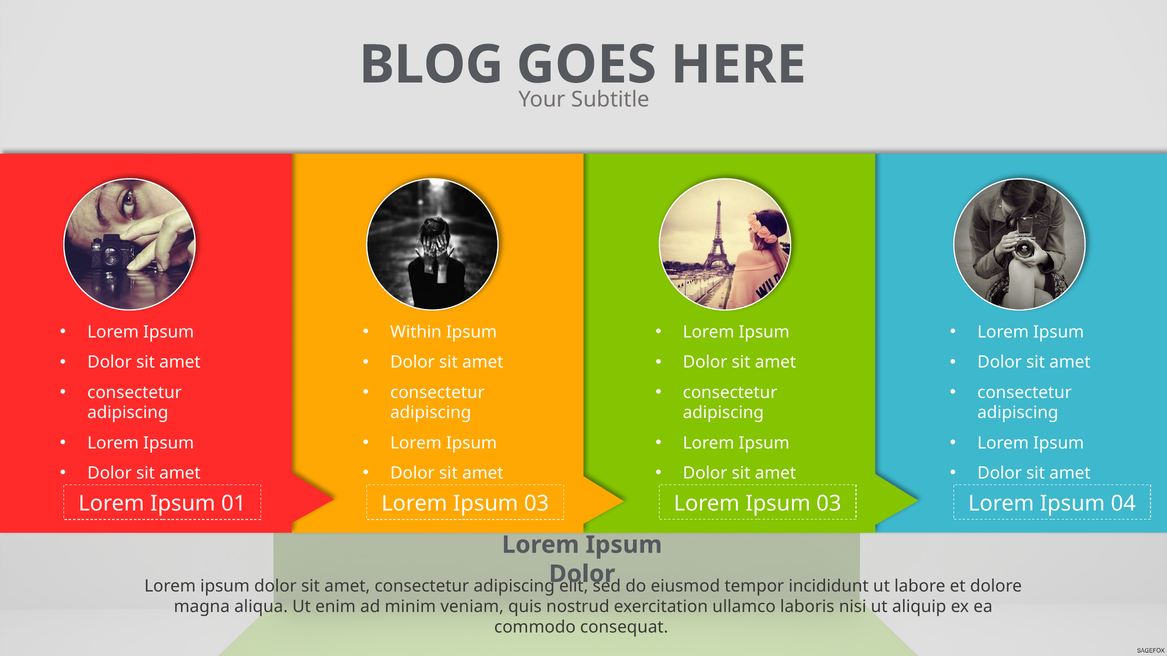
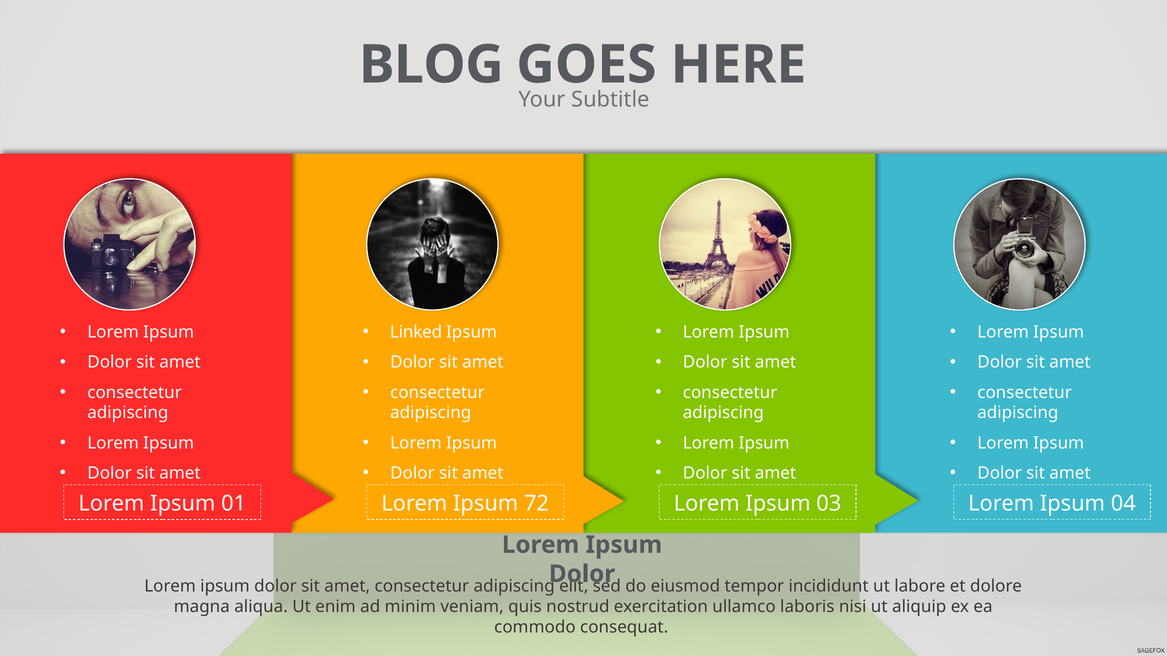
Within: Within -> Linked
01 Lorem Ipsum 03: 03 -> 72
